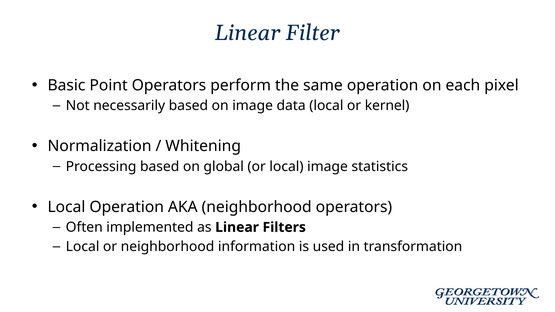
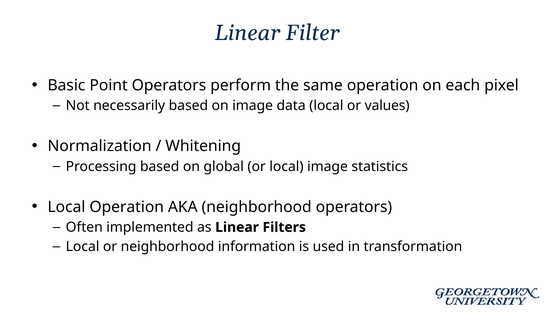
kernel: kernel -> values
